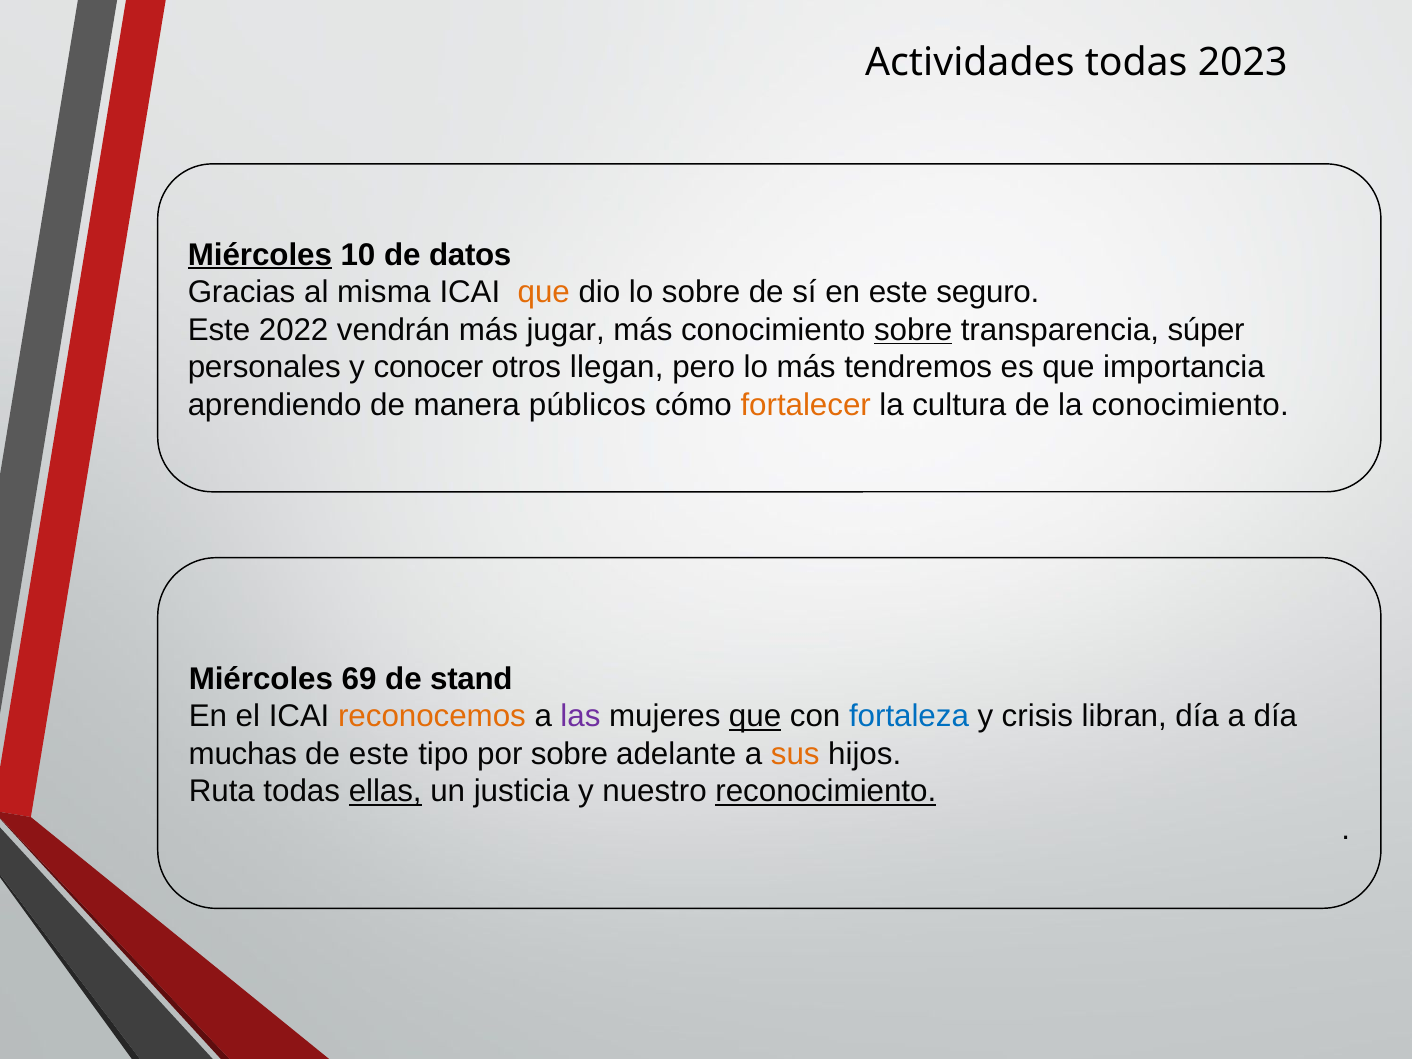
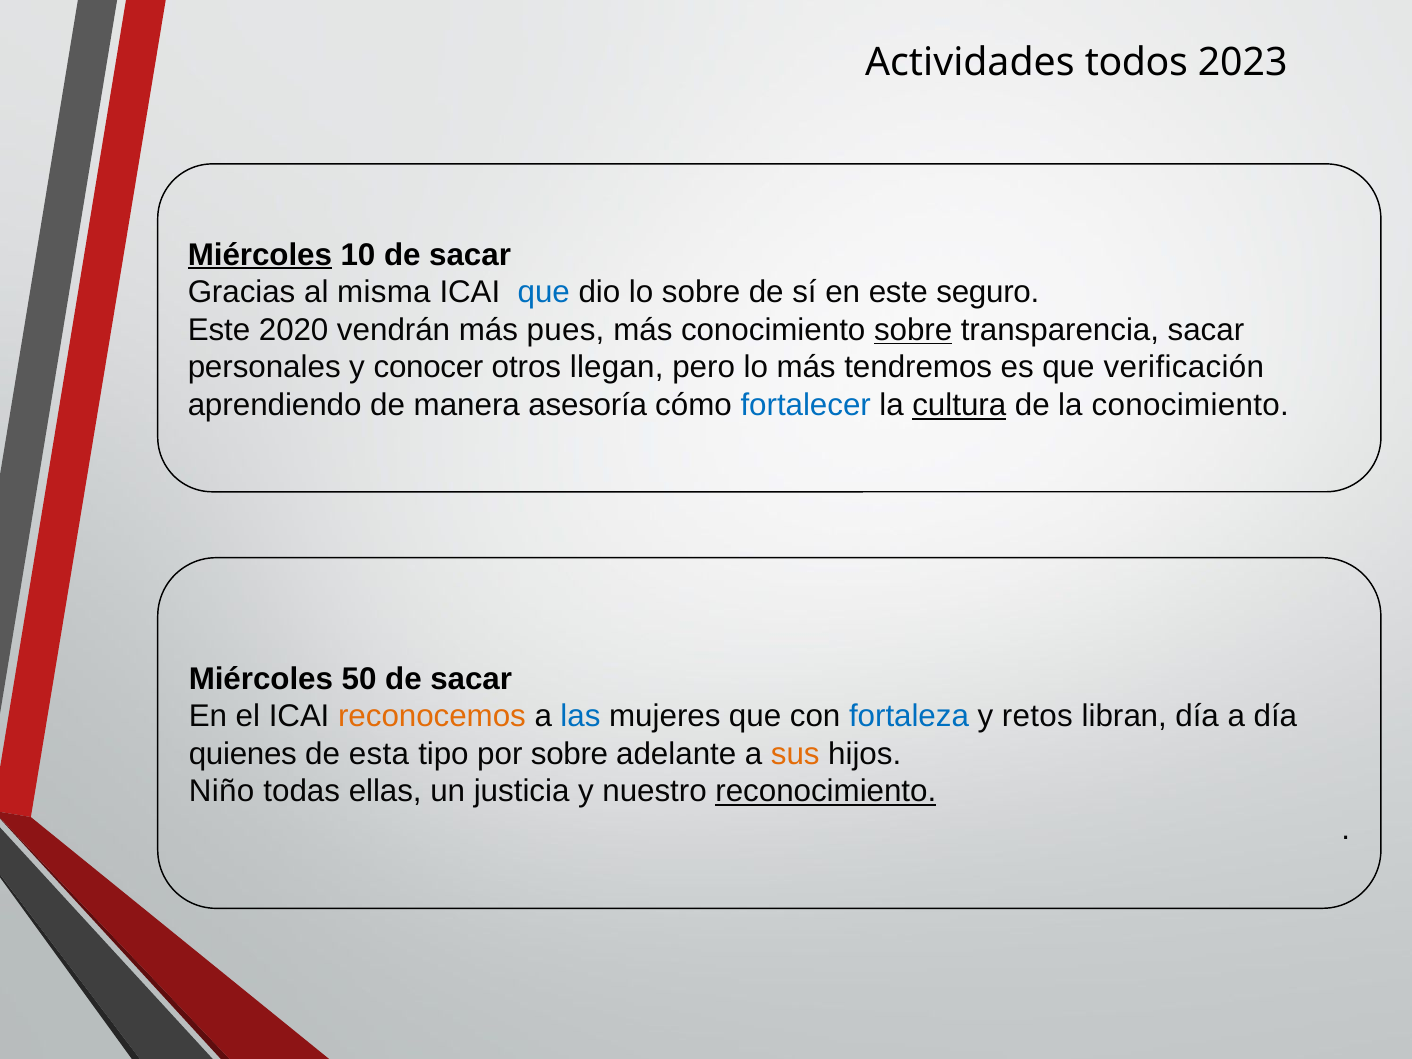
Actividades todas: todas -> todos
10 de datos: datos -> sacar
que at (544, 292) colour: orange -> blue
2022: 2022 -> 2020
jugar: jugar -> pues
transparencia súper: súper -> sacar
importancia: importancia -> verificación
públicos: públicos -> asesoría
fortalecer colour: orange -> blue
cultura underline: none -> present
69: 69 -> 50
stand at (471, 679): stand -> sacar
las colour: purple -> blue
que at (755, 716) underline: present -> none
crisis: crisis -> retos
muchas: muchas -> quienes
de este: este -> esta
Ruta: Ruta -> Niño
ellas underline: present -> none
